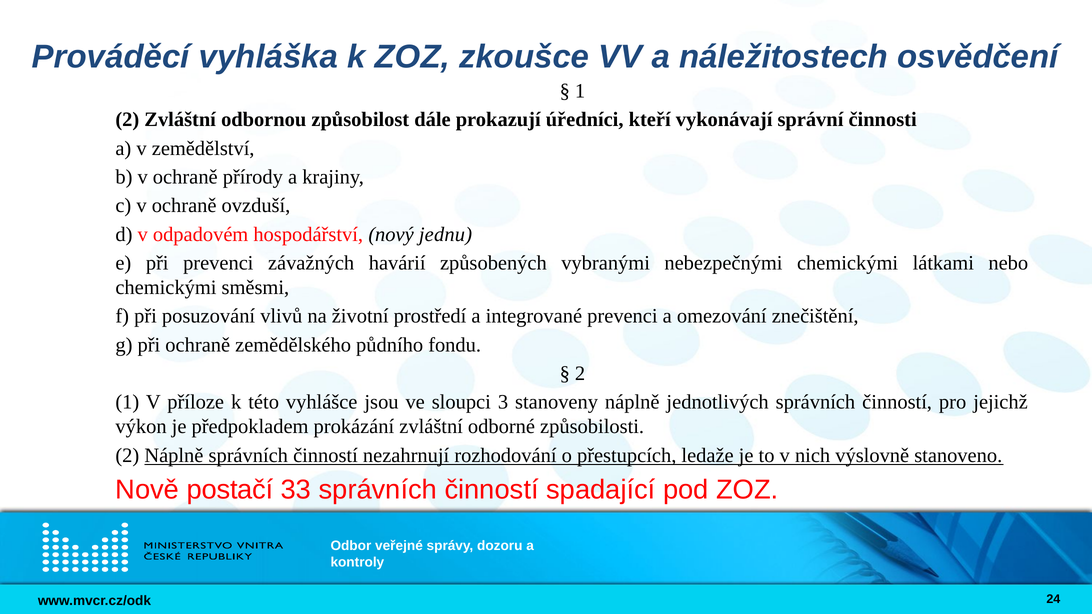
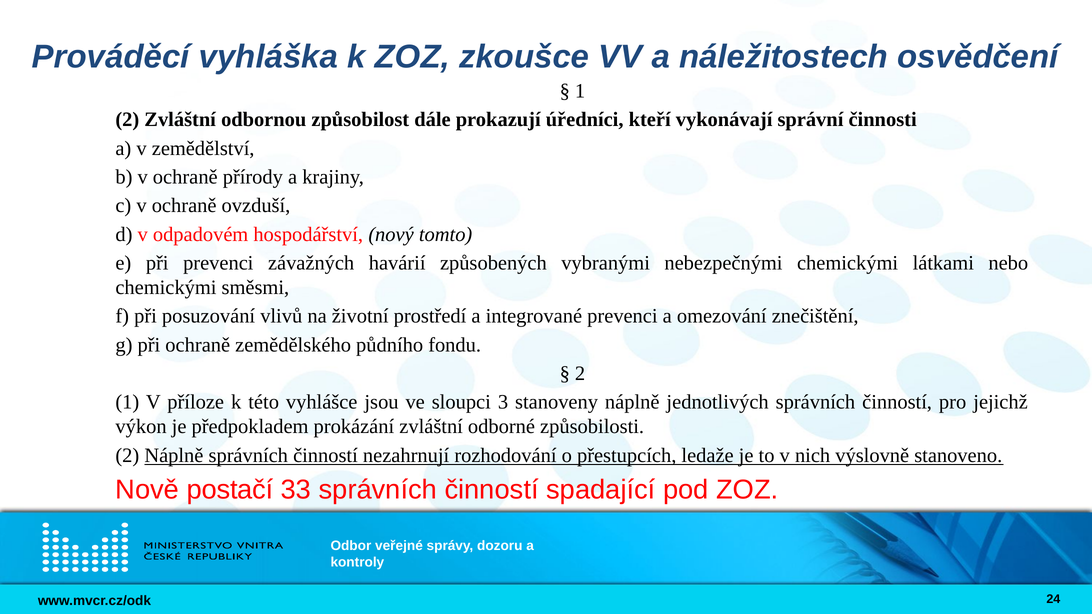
jednu: jednu -> tomto
